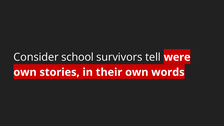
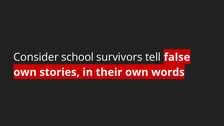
were: were -> false
